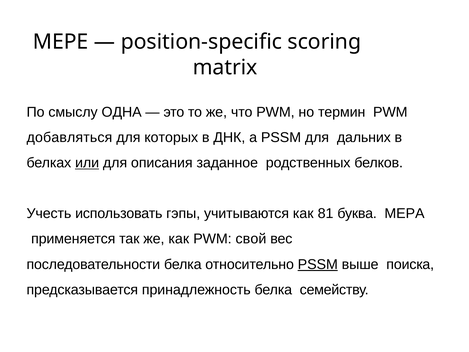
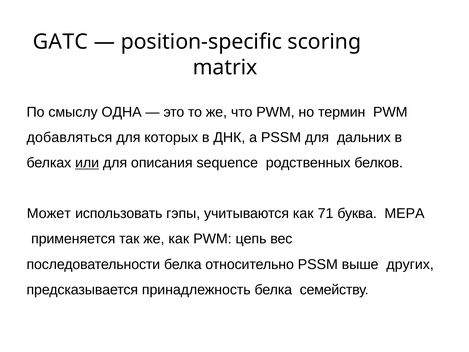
МЕРЕ: МЕРЕ -> GATC
заданное: заданное -> sequence
Учесть: Учесть -> Может
81: 81 -> 71
свой: свой -> цепь
PSSM at (318, 264) underline: present -> none
поиска: поиска -> других
